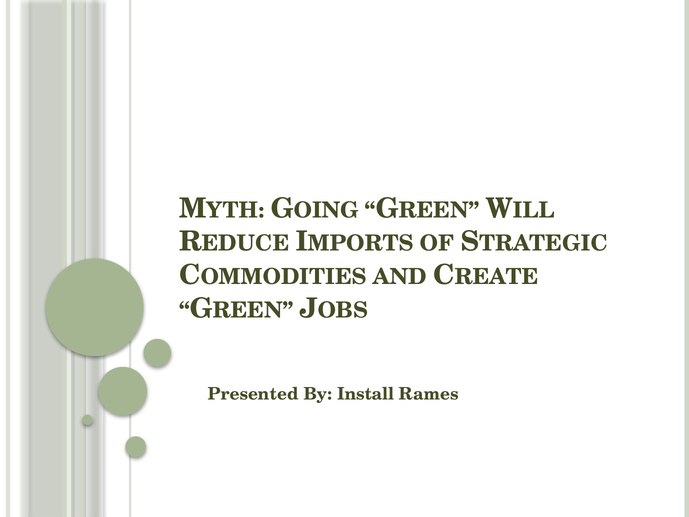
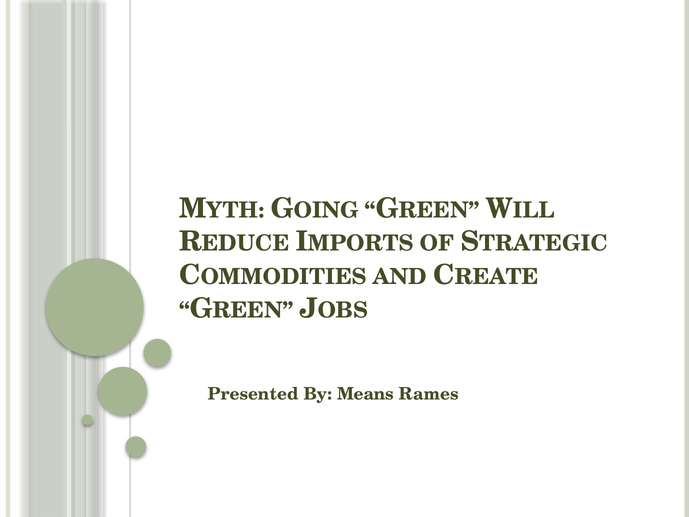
Install: Install -> Means
